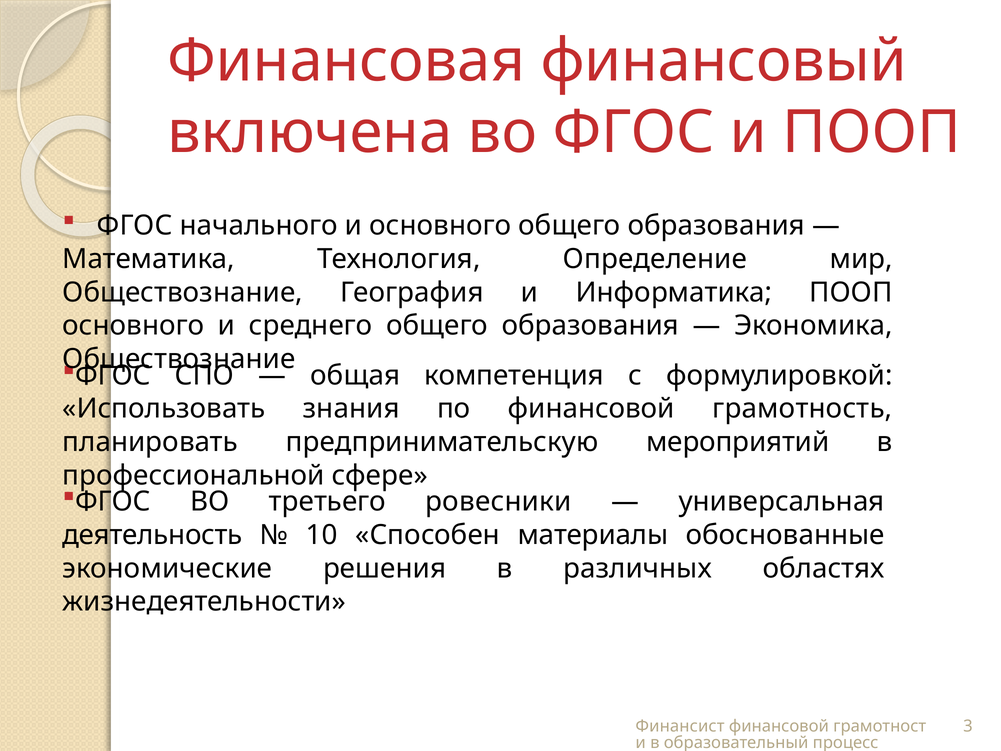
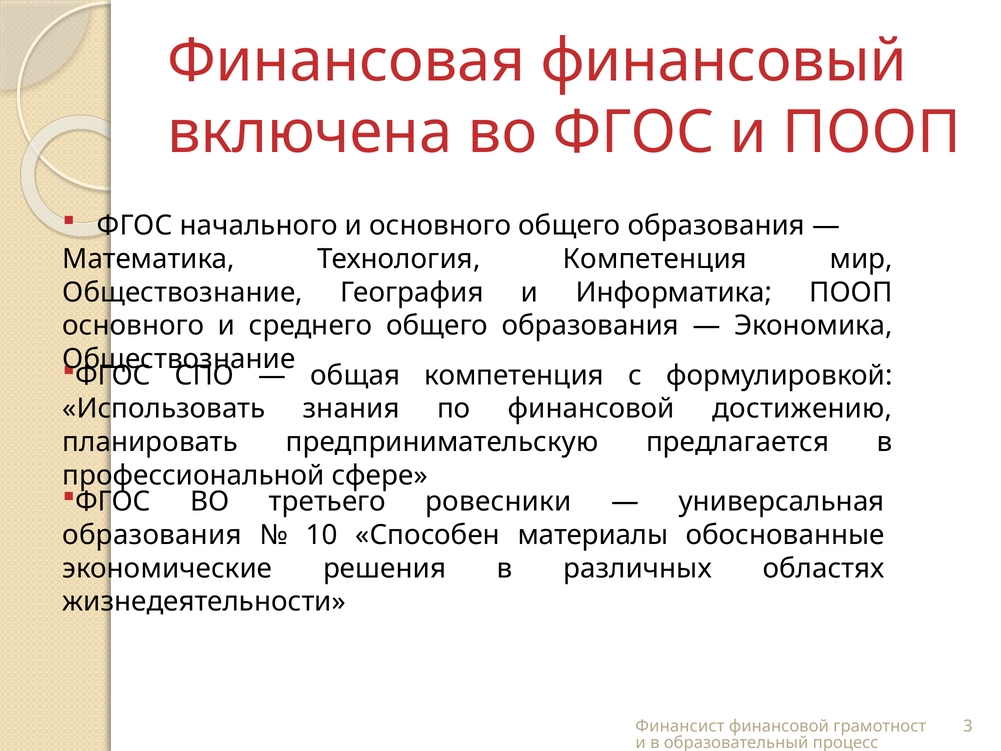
Технология Определение: Определение -> Компетенция
грамотность: грамотность -> достижению
мероприятий: мероприятий -> предлагается
деятельность at (152, 535): деятельность -> образования
